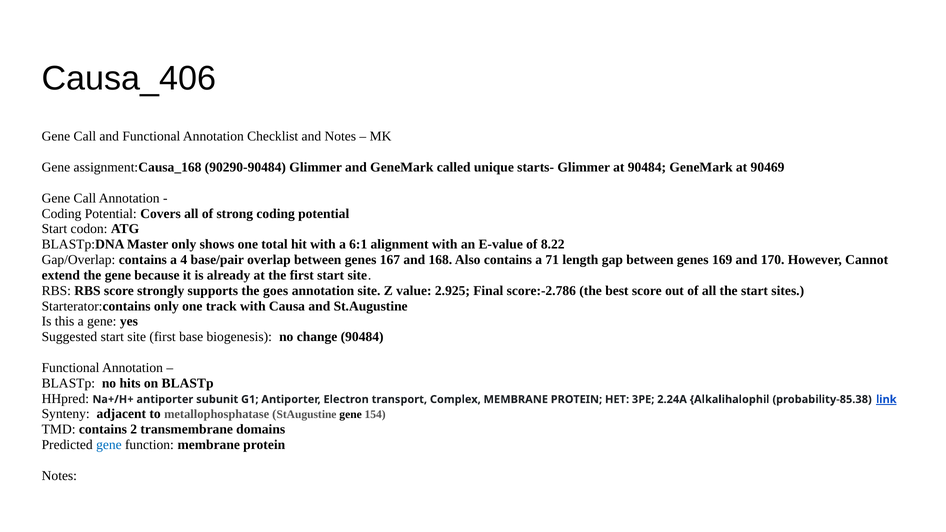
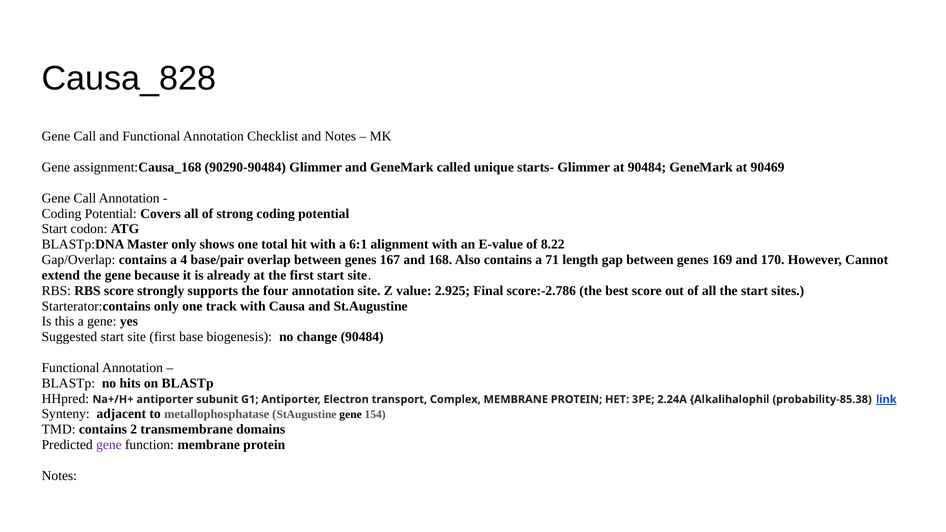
Causa_406: Causa_406 -> Causa_828
goes: goes -> four
gene at (109, 445) colour: blue -> purple
